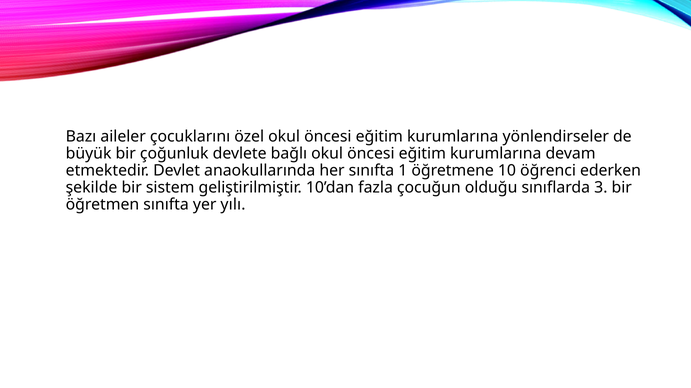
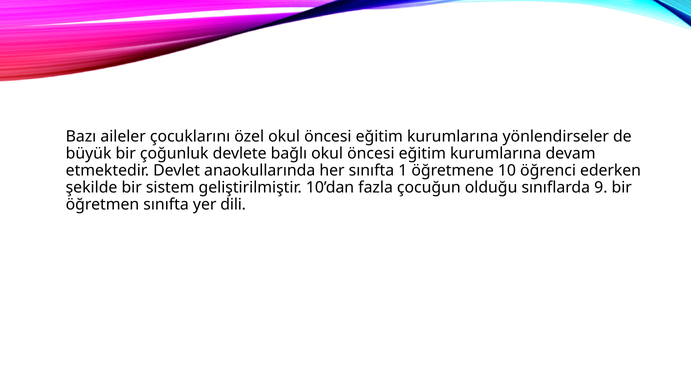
3: 3 -> 9
yılı: yılı -> dili
